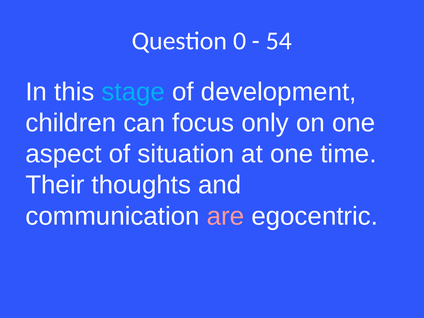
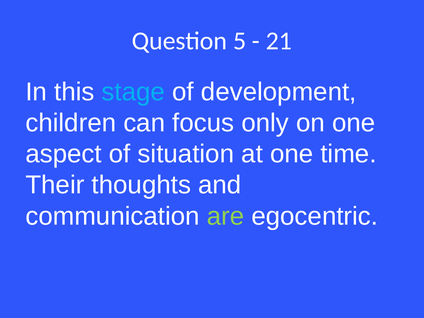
0: 0 -> 5
54: 54 -> 21
are colour: pink -> light green
